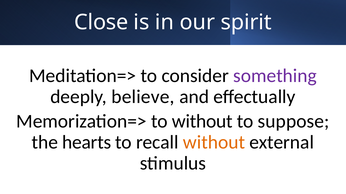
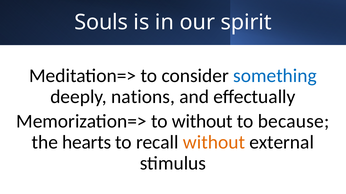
Close: Close -> Souls
something colour: purple -> blue
believe: believe -> nations
suppose: suppose -> because
